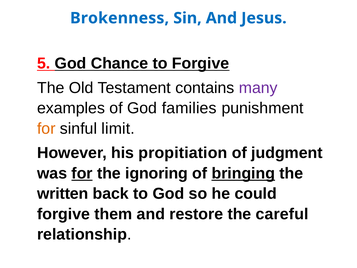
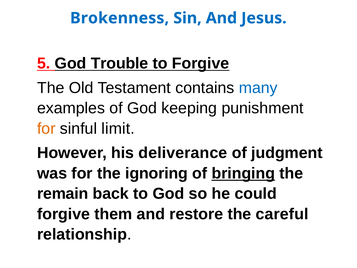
Chance: Chance -> Trouble
many colour: purple -> blue
families: families -> keeping
propitiation: propitiation -> deliverance
for at (82, 173) underline: present -> none
written: written -> remain
